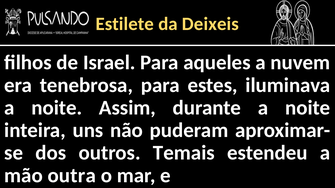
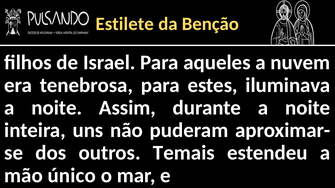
Deixeis: Deixeis -> Benção
outra: outra -> único
